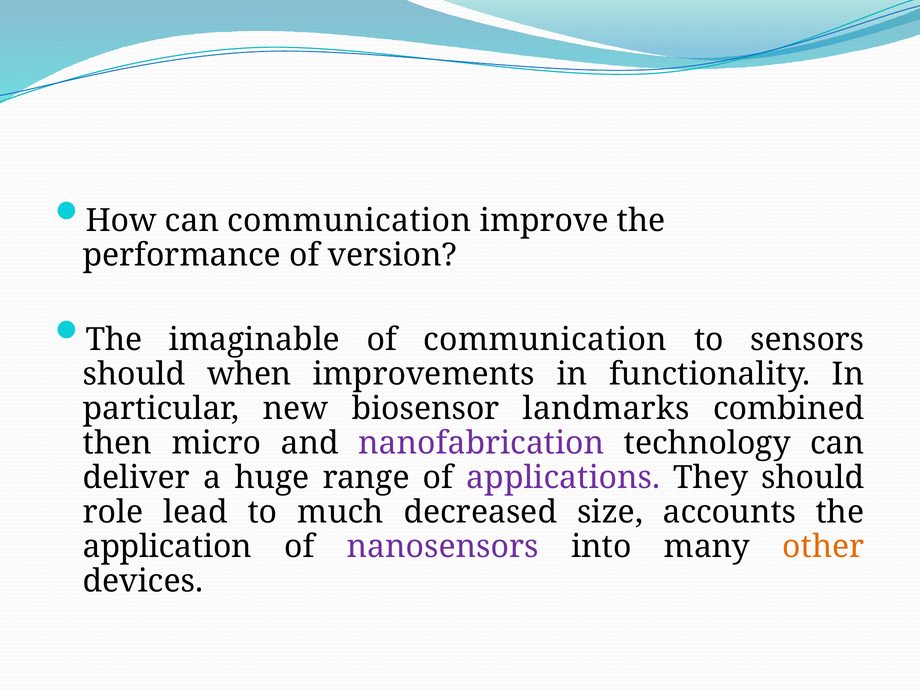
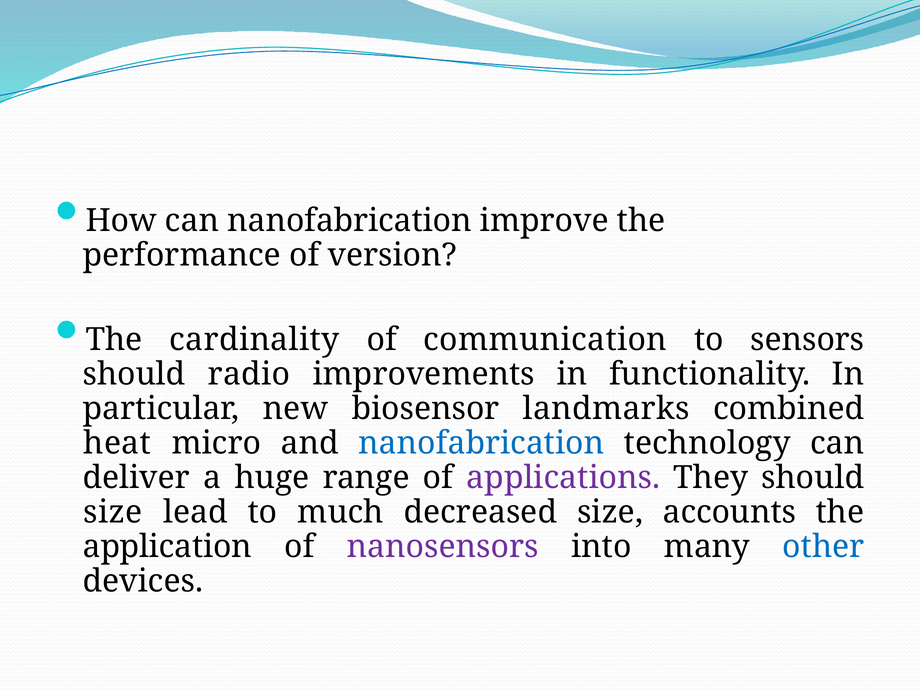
can communication: communication -> nanofabrication
imaginable: imaginable -> cardinality
when: when -> radio
then: then -> heat
nanofabrication at (481, 443) colour: purple -> blue
role at (113, 512): role -> size
other colour: orange -> blue
